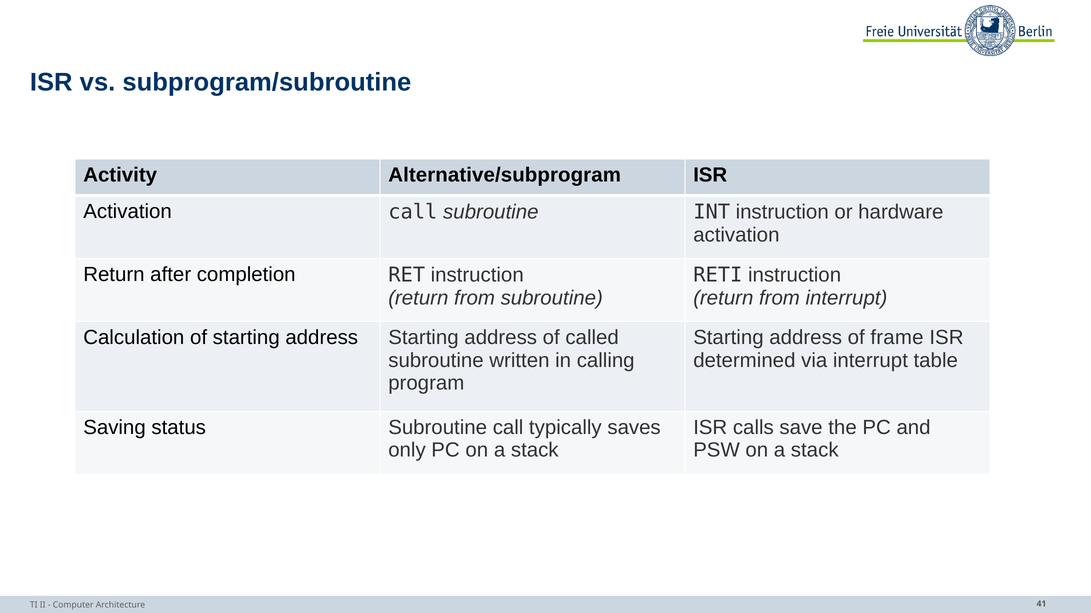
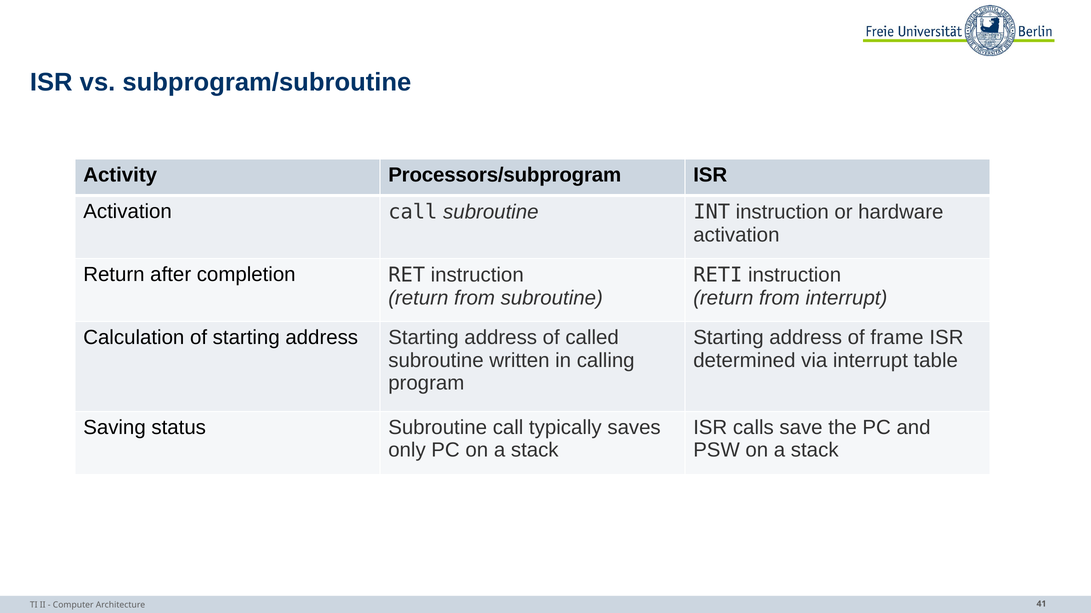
Alternative/subprogram: Alternative/subprogram -> Processors/subprogram
